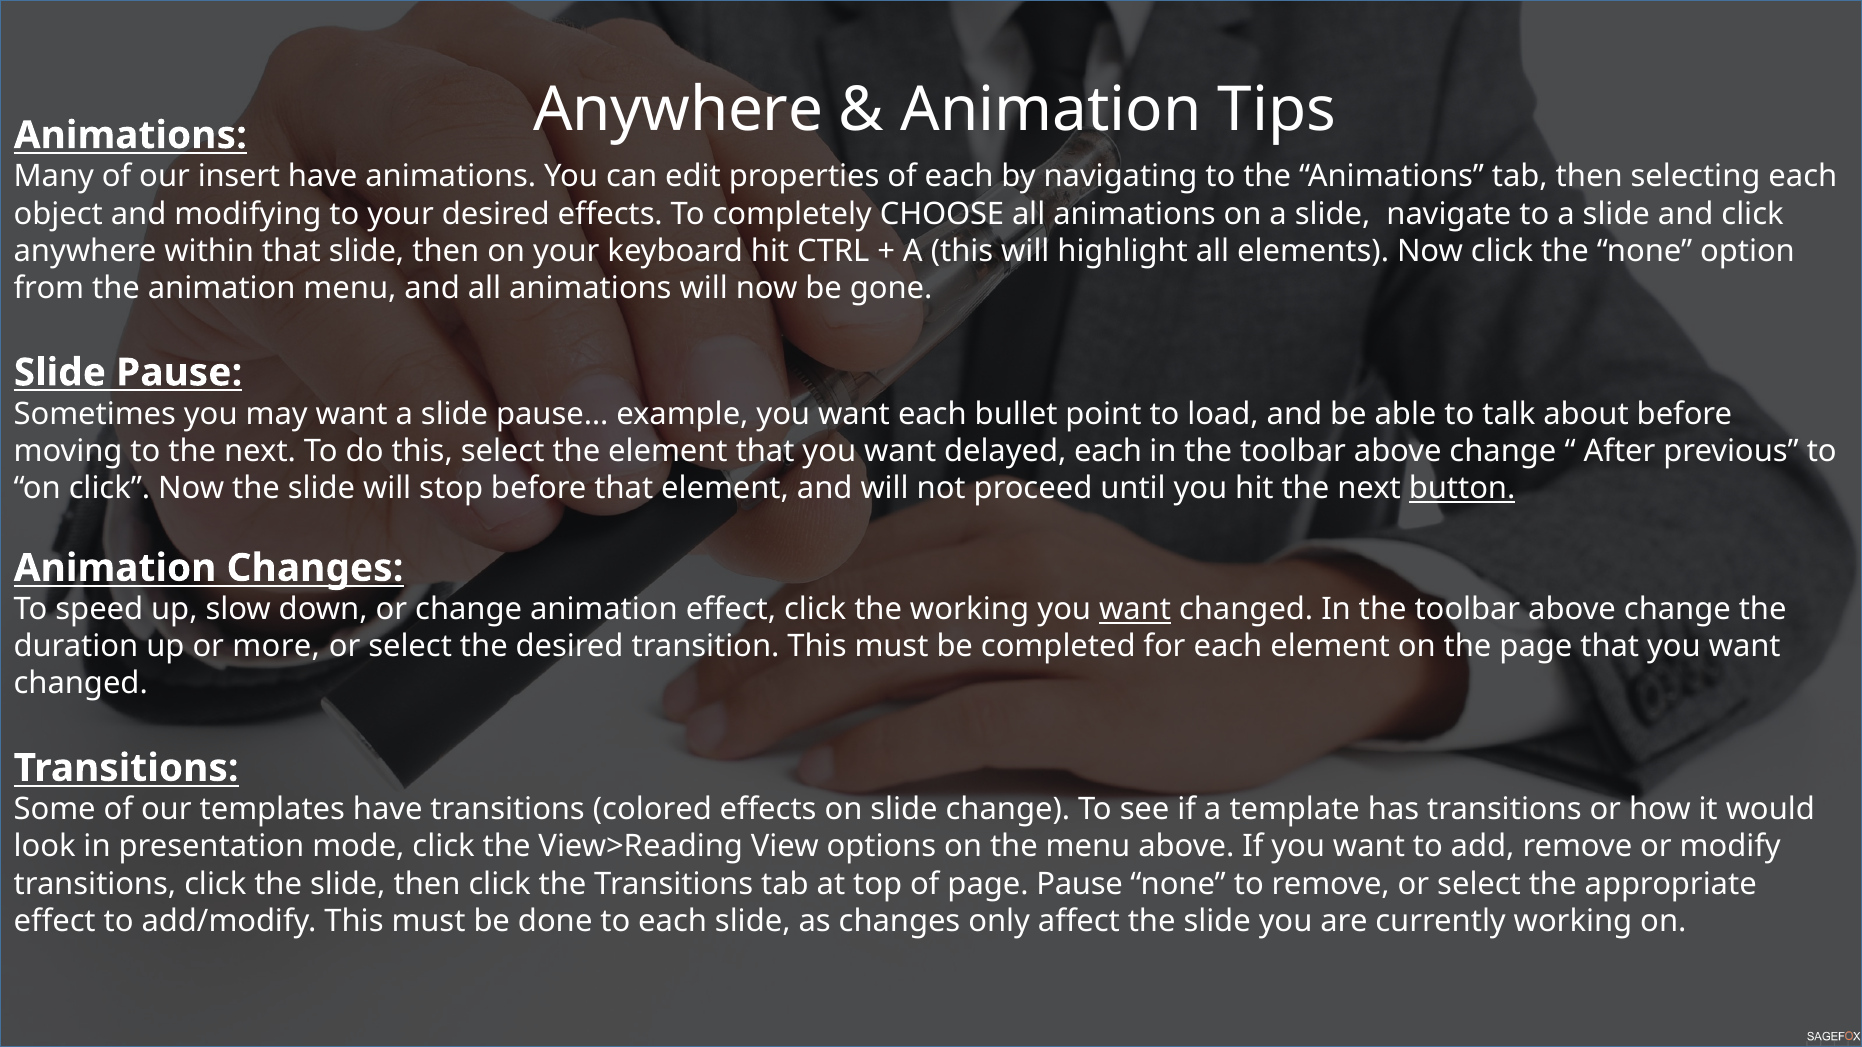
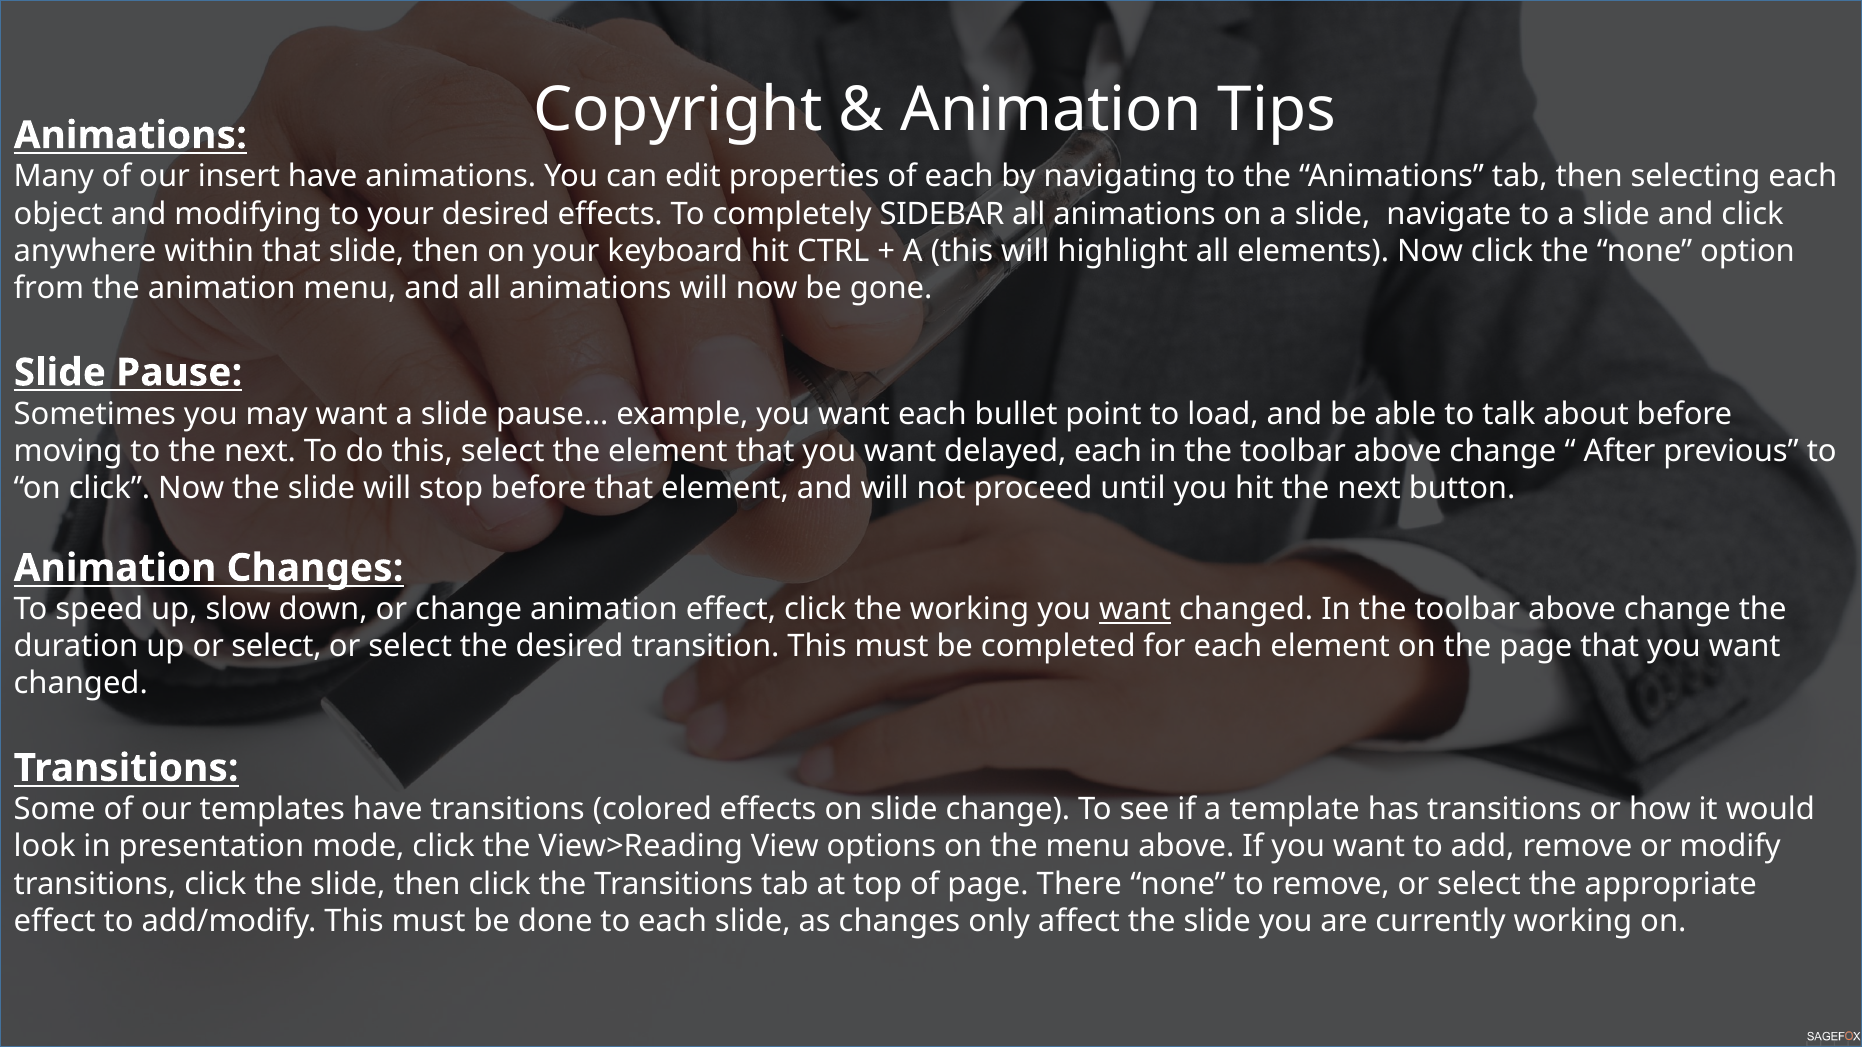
Anywhere at (678, 110): Anywhere -> Copyright
CHOOSE: CHOOSE -> SIDEBAR
button underline: present -> none
up or more: more -> select
page Pause: Pause -> There
